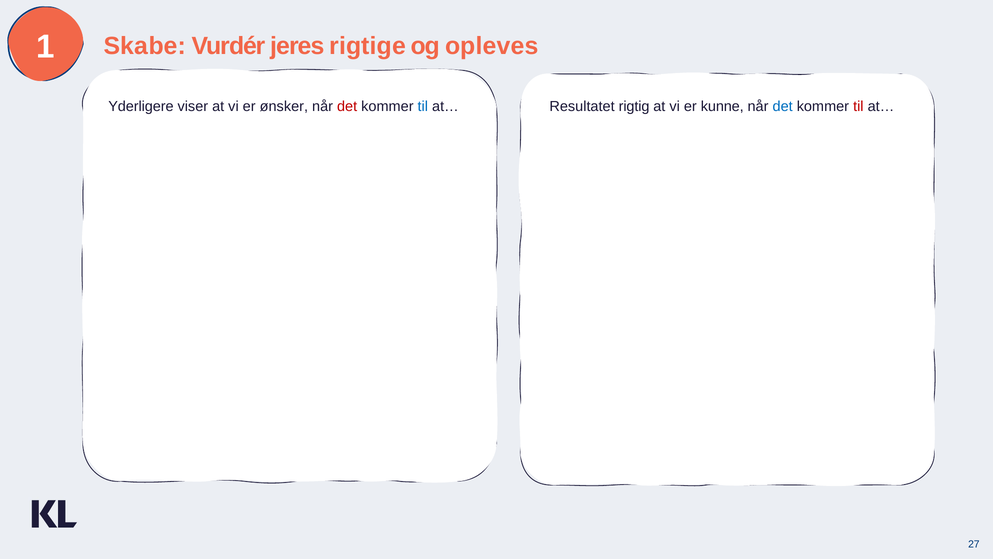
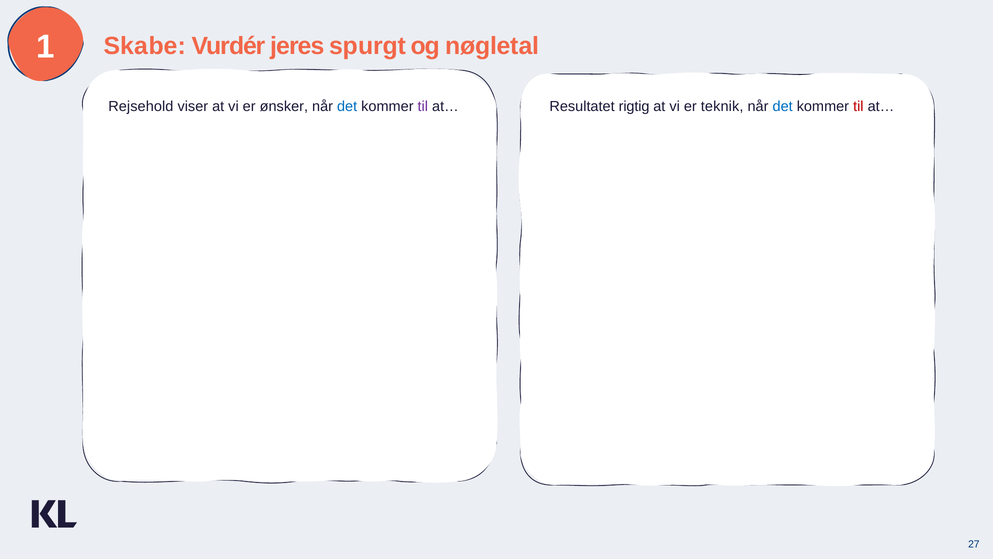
rigtige: rigtige -> spurgt
opleves: opleves -> nøgletal
Yderligere: Yderligere -> Rejsehold
det at (347, 106) colour: red -> blue
til at (423, 106) colour: blue -> purple
kunne: kunne -> teknik
